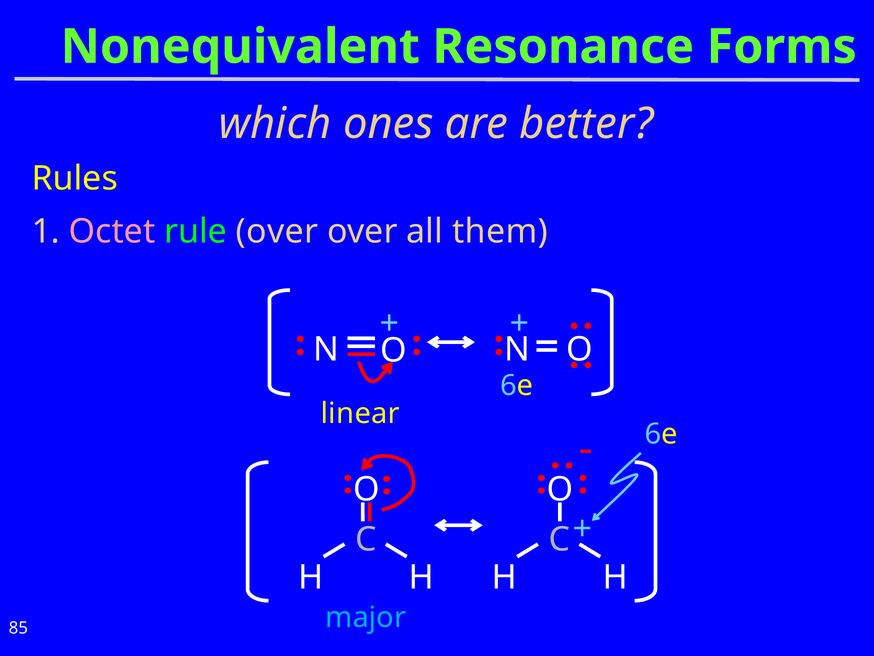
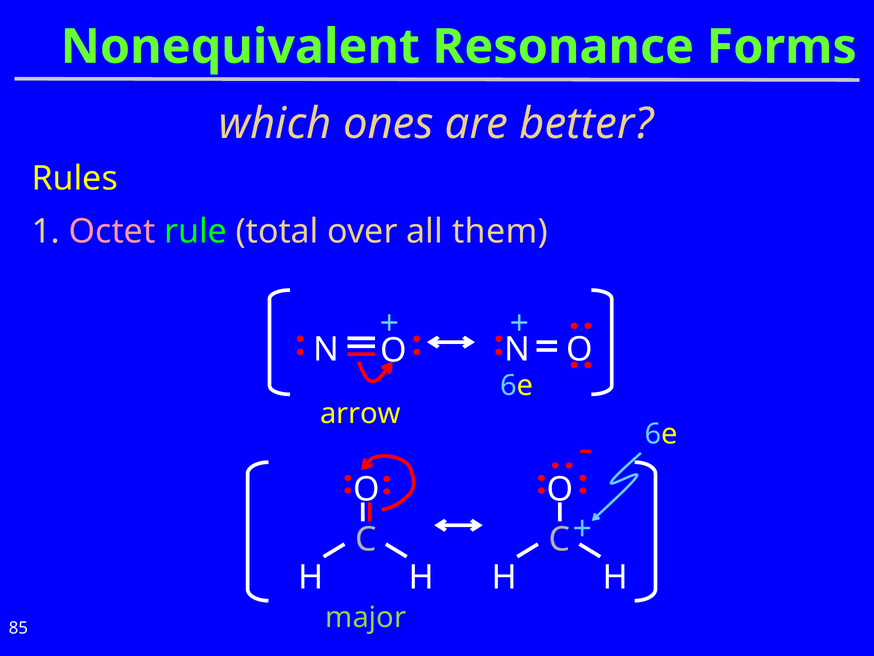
rule over: over -> total
linear: linear -> arrow
major colour: light blue -> light green
